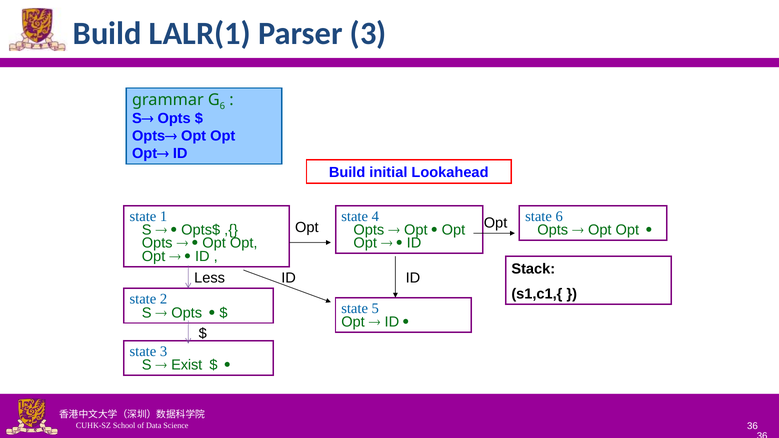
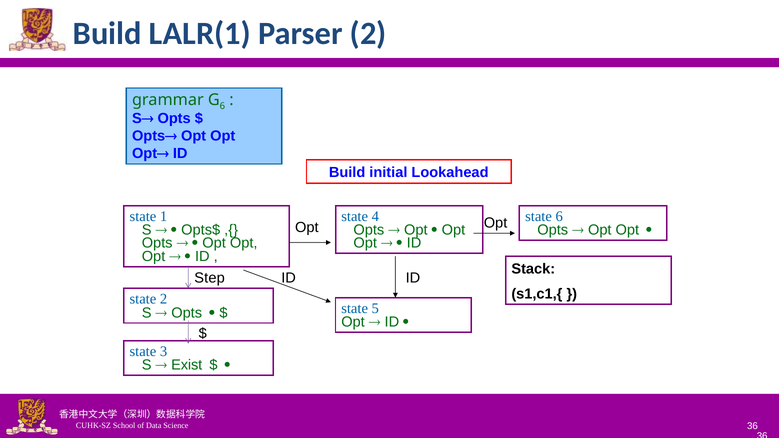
Parser 3: 3 -> 2
Less: Less -> Step
